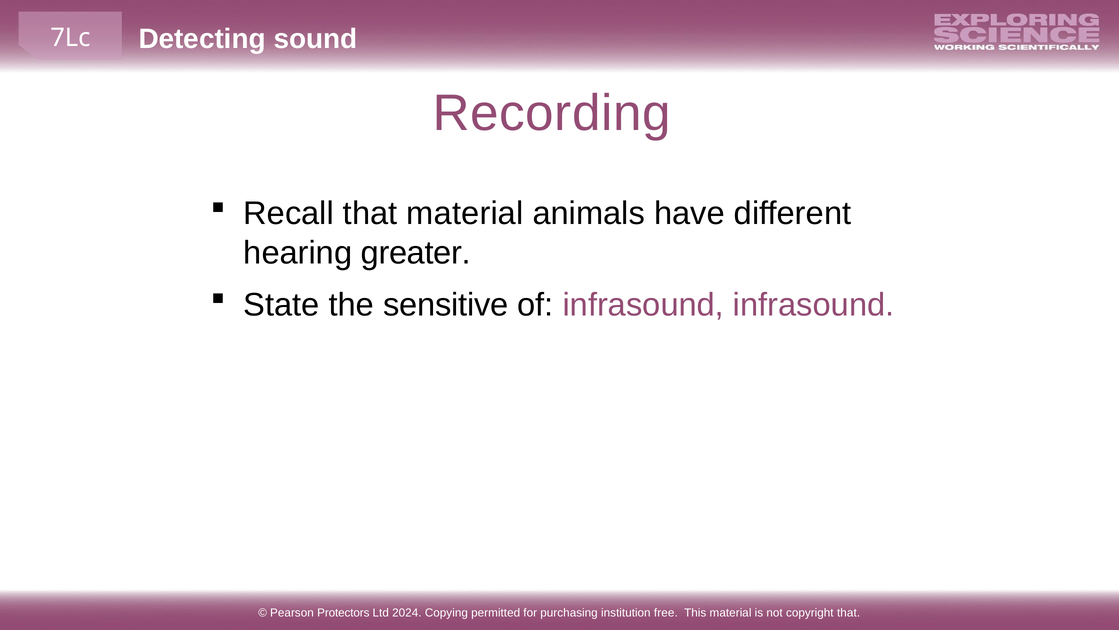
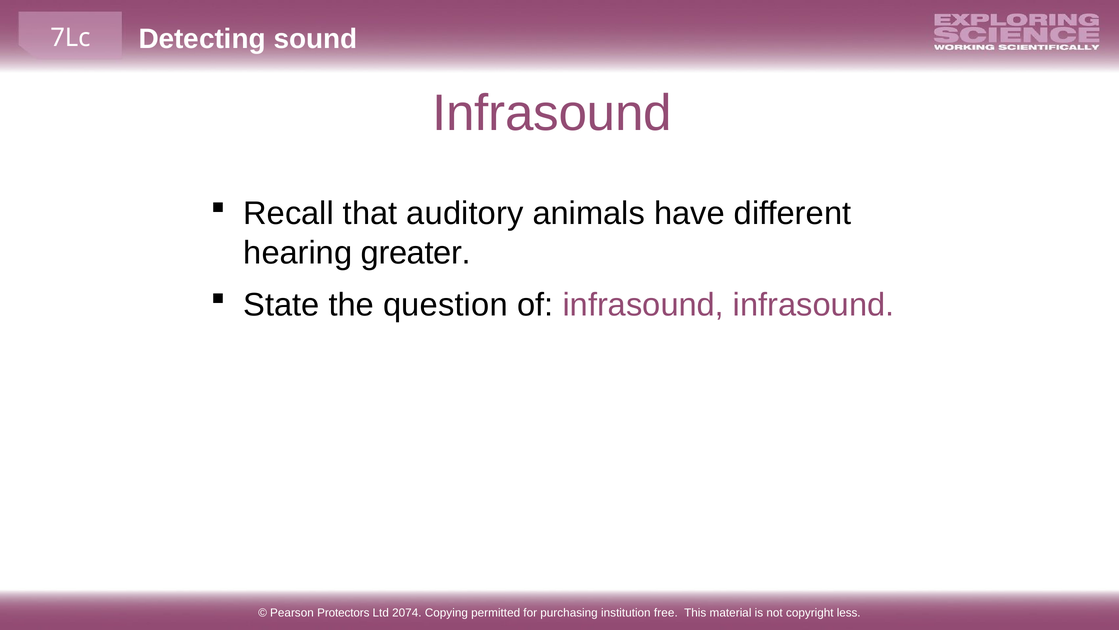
Recording at (552, 113): Recording -> Infrasound
that material: material -> auditory
sensitive: sensitive -> question
2024: 2024 -> 2074
copyright that: that -> less
